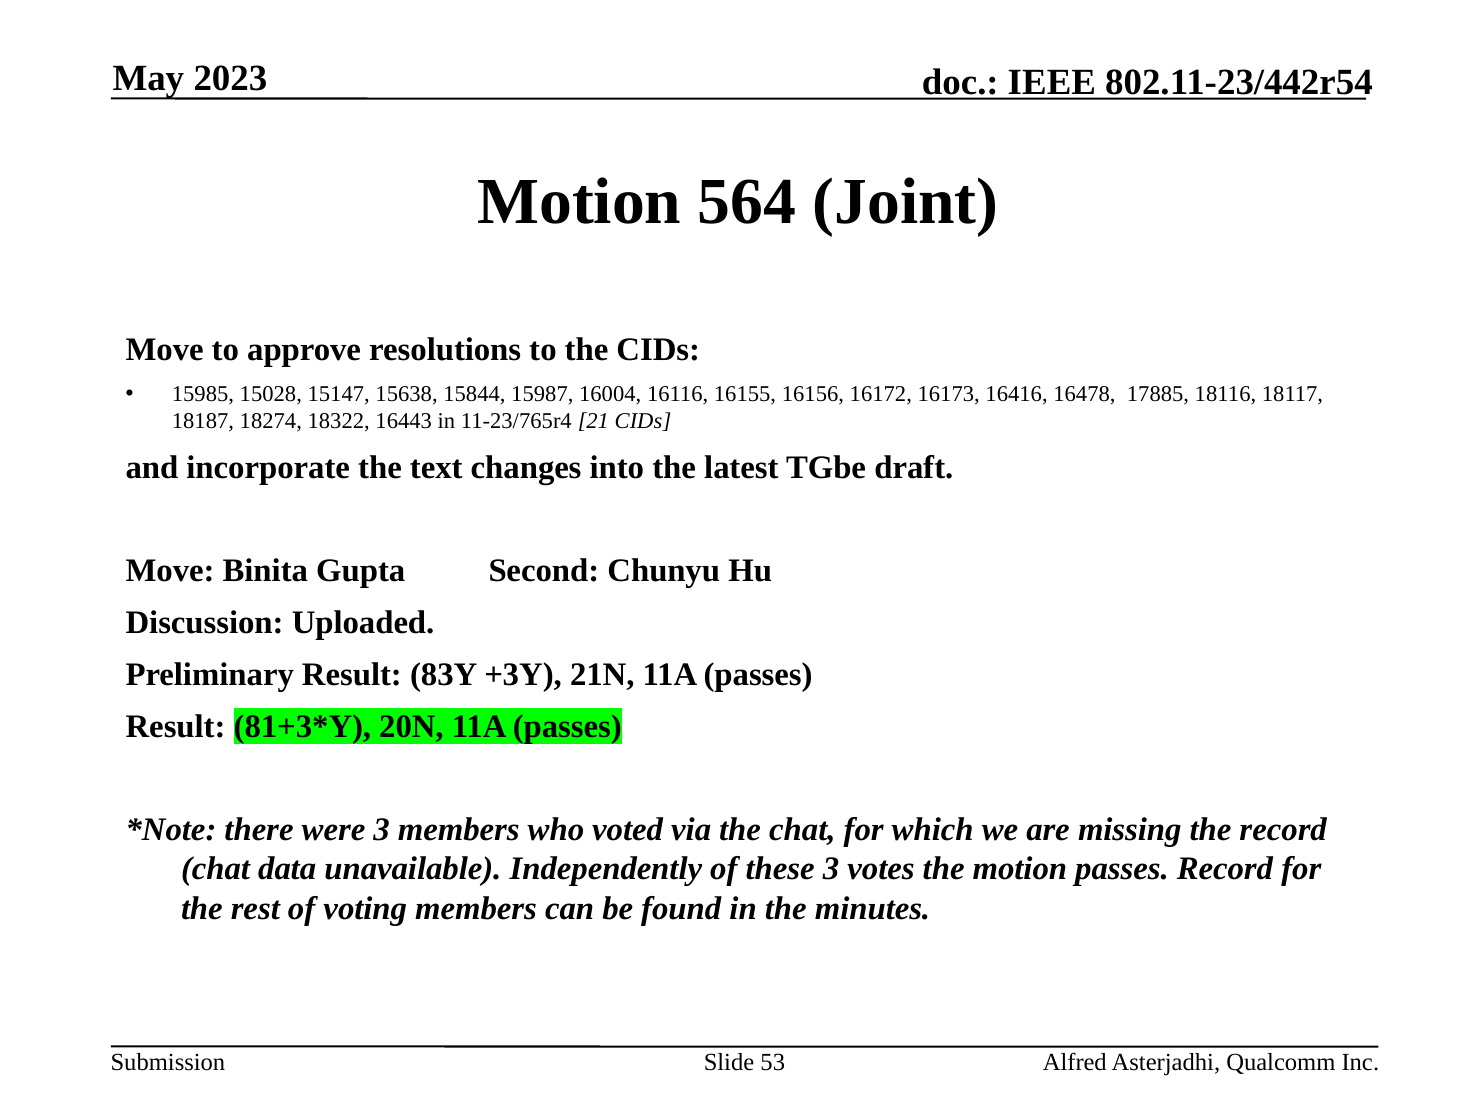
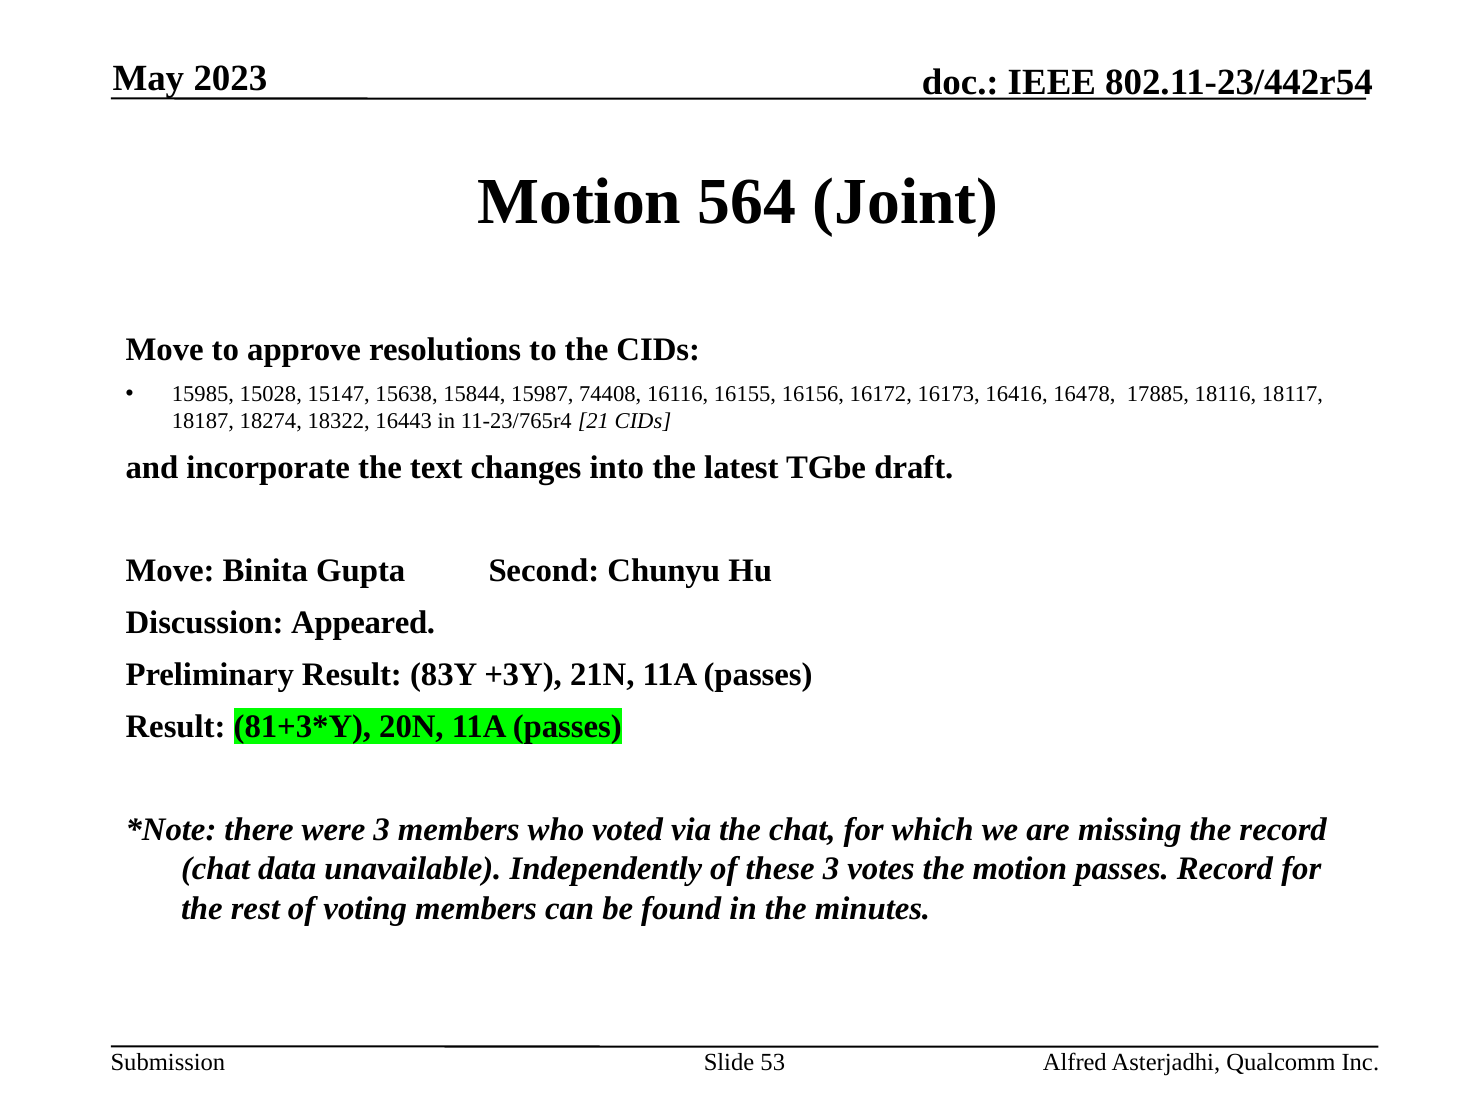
16004: 16004 -> 74408
Uploaded: Uploaded -> Appeared
